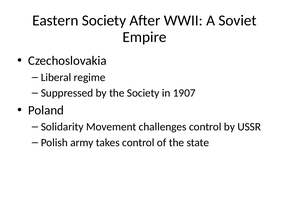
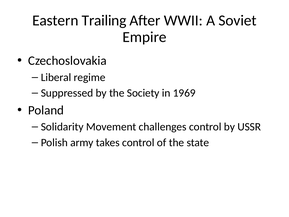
Eastern Society: Society -> Trailing
1907: 1907 -> 1969
